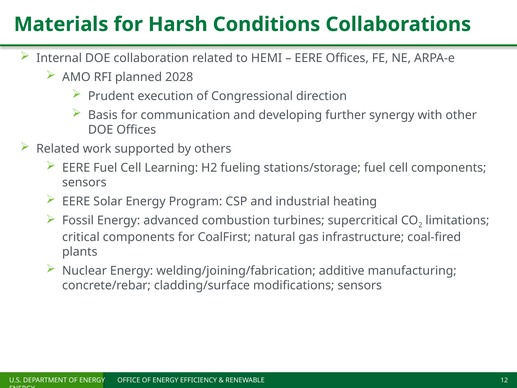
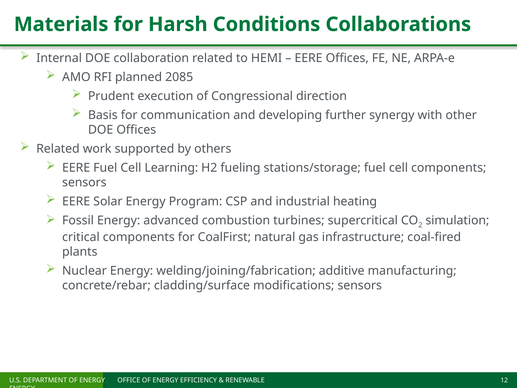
2028: 2028 -> 2085
limitations: limitations -> simulation
